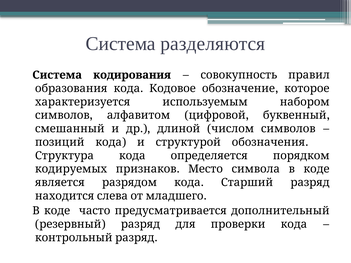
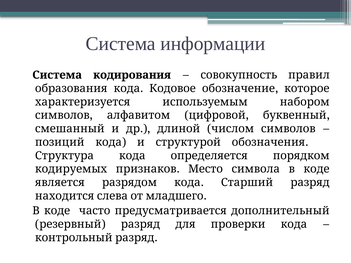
разделяются: разделяются -> информации
